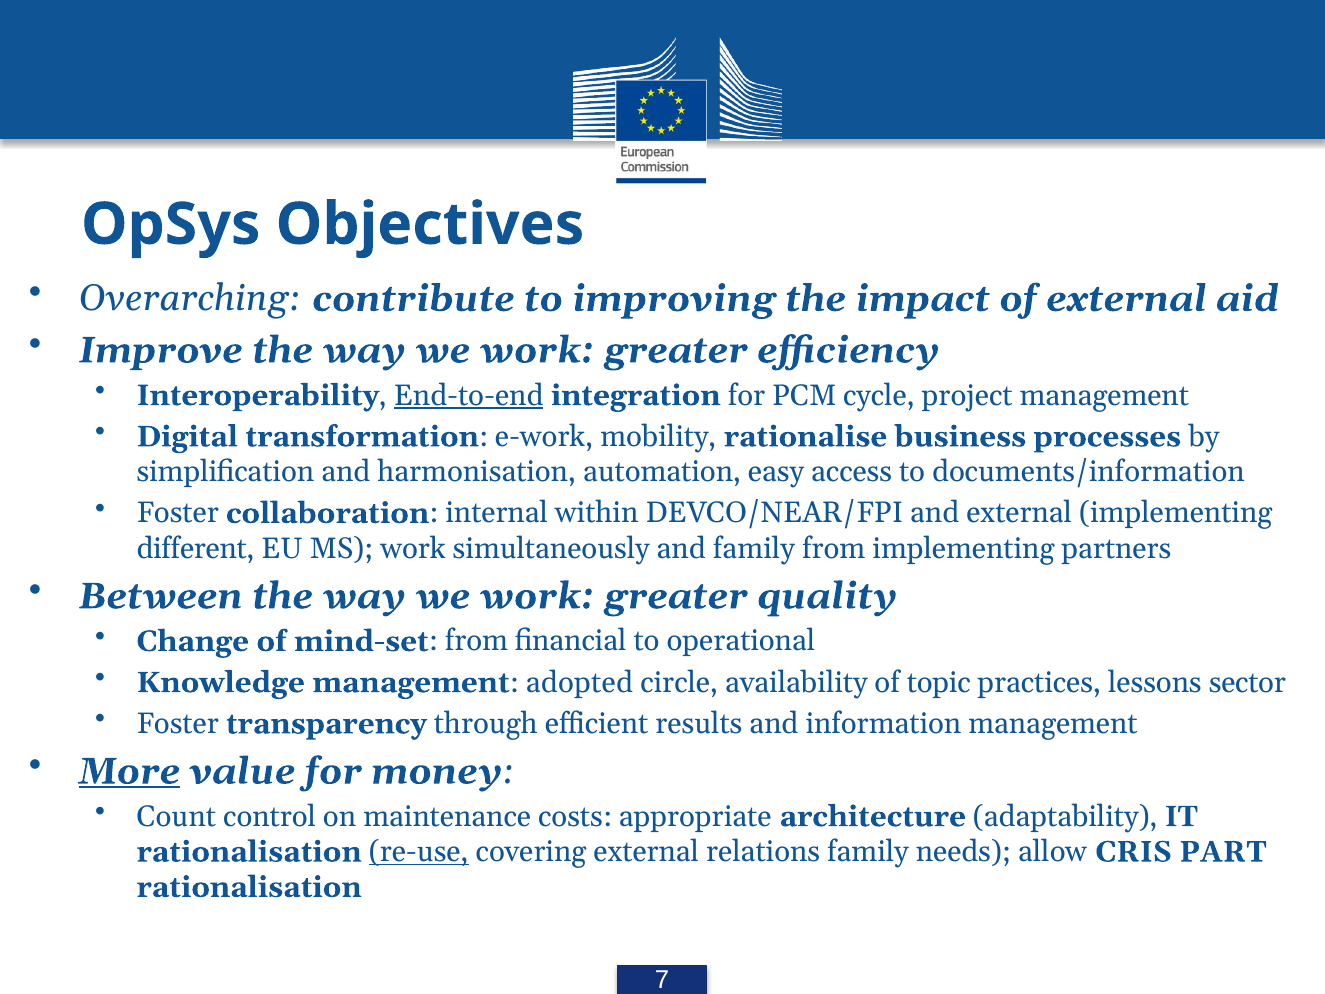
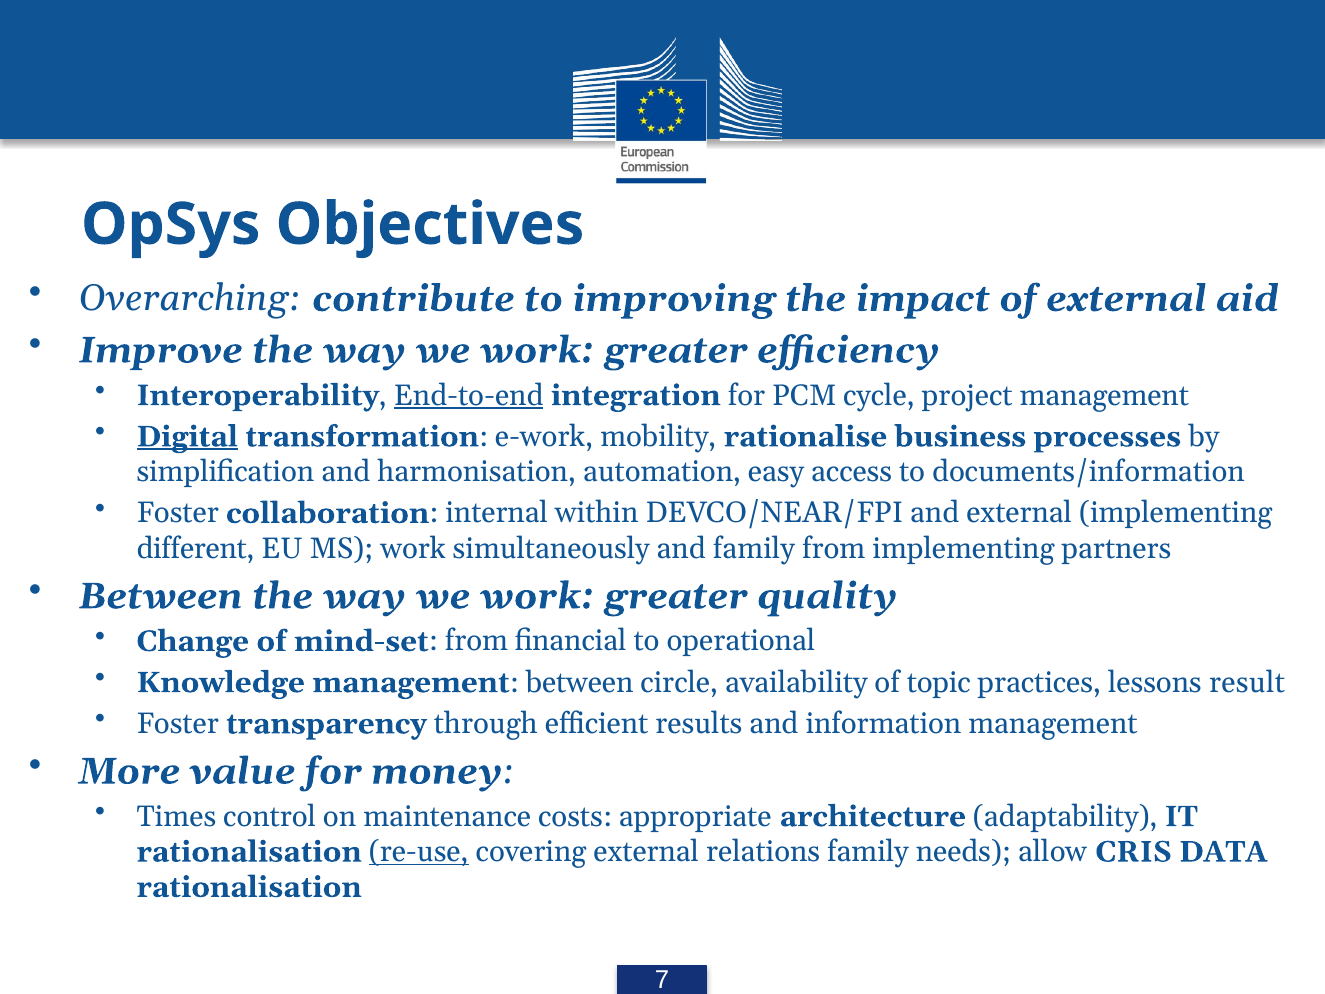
Digital underline: none -> present
management adopted: adopted -> between
sector: sector -> result
More underline: present -> none
Count: Count -> Times
PART: PART -> DATA
